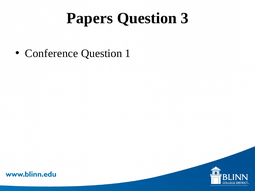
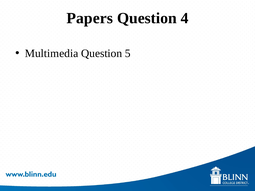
3: 3 -> 4
Conference: Conference -> Multimedia
1: 1 -> 5
